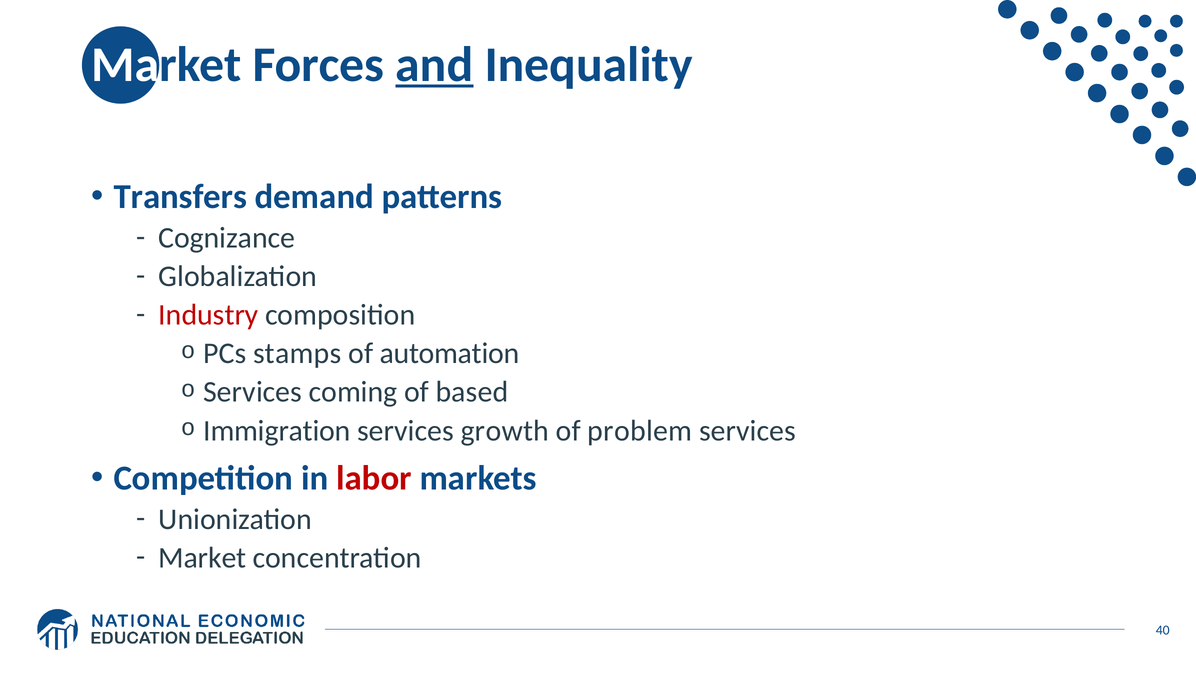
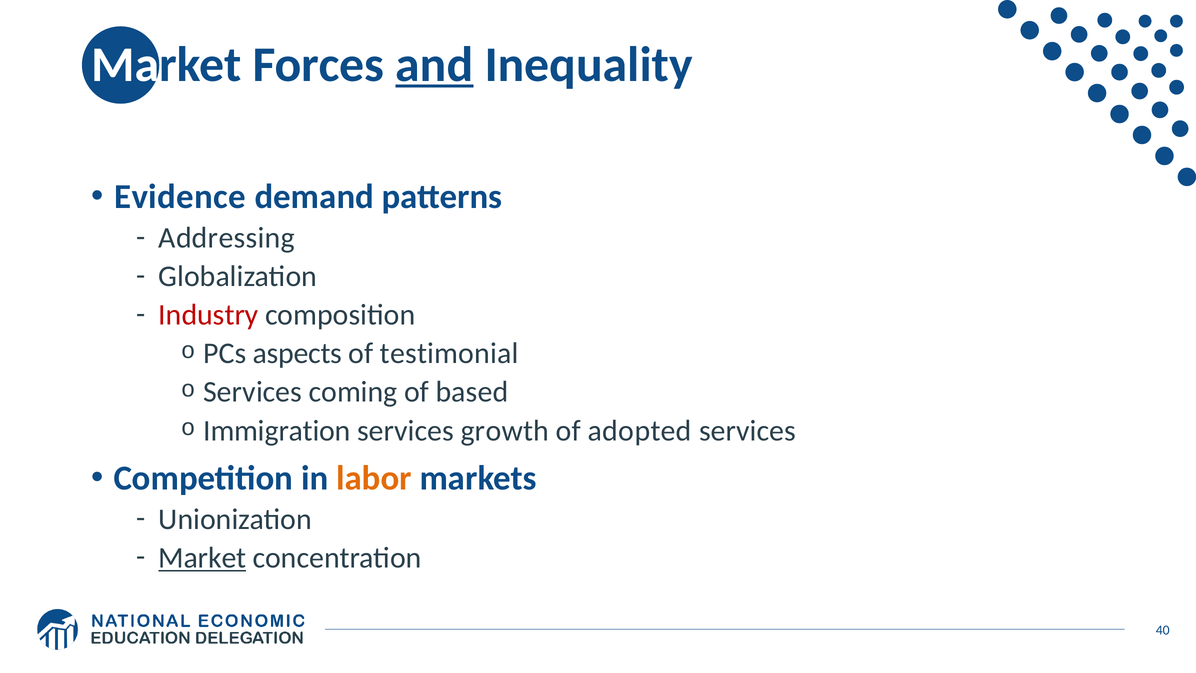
Transfers: Transfers -> Evidence
Cognizance: Cognizance -> Addressing
stamps: stamps -> aspects
automation: automation -> testimonial
problem: problem -> adopted
labor colour: red -> orange
Market at (202, 558) underline: none -> present
